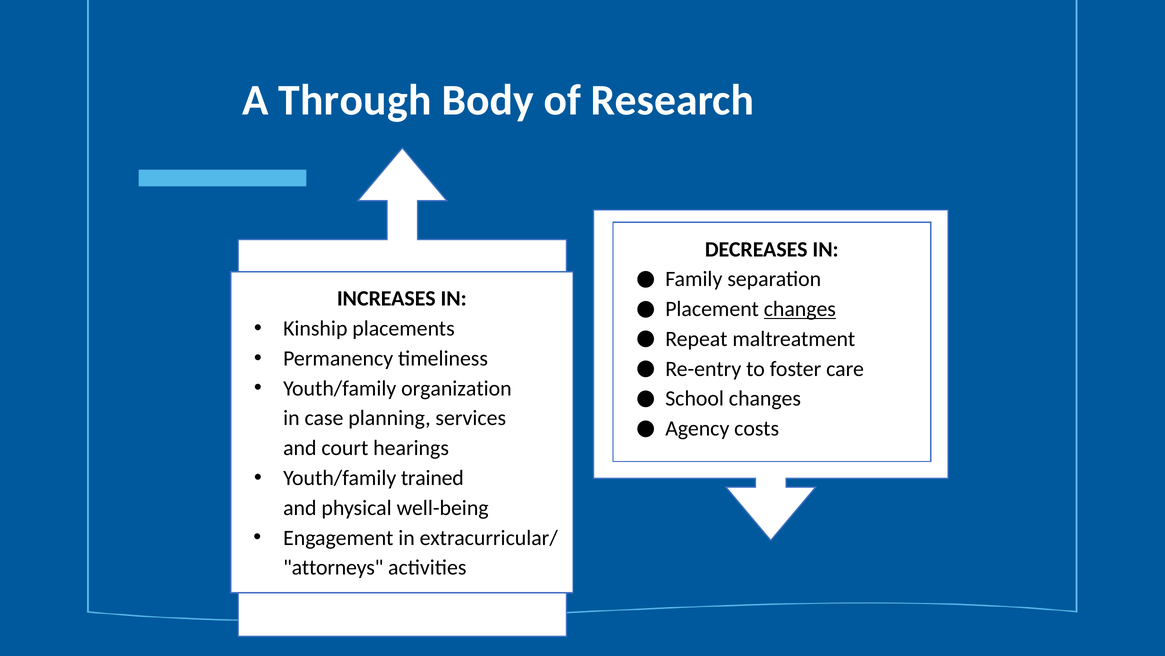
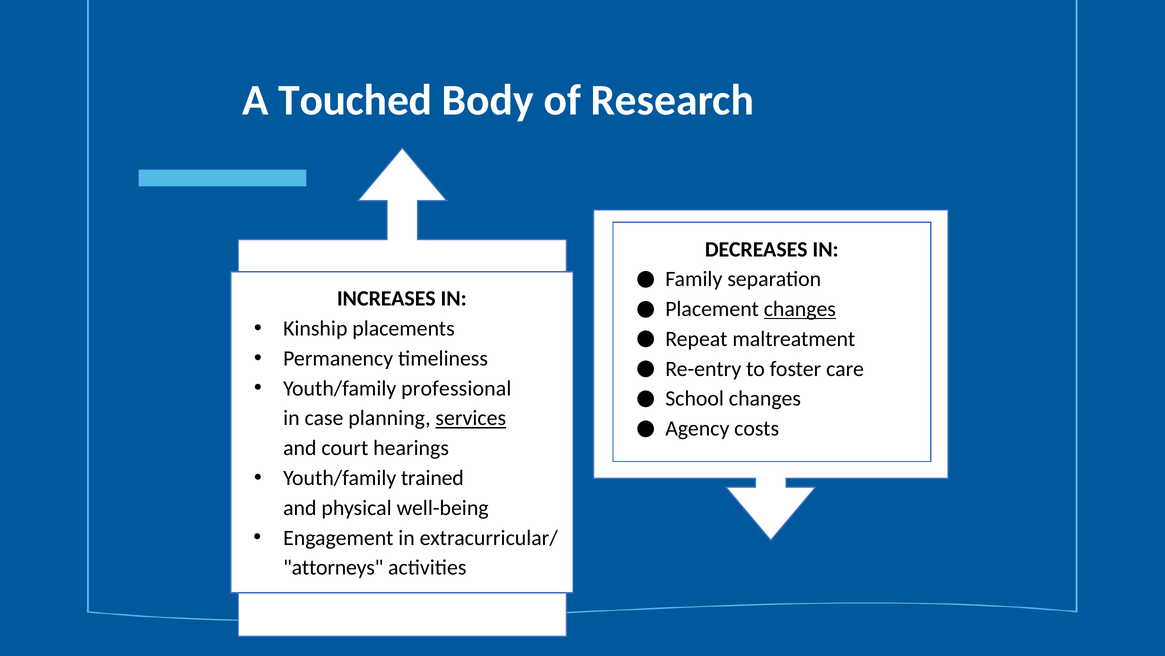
Through: Through -> Touched
organization: organization -> professional
services underline: none -> present
